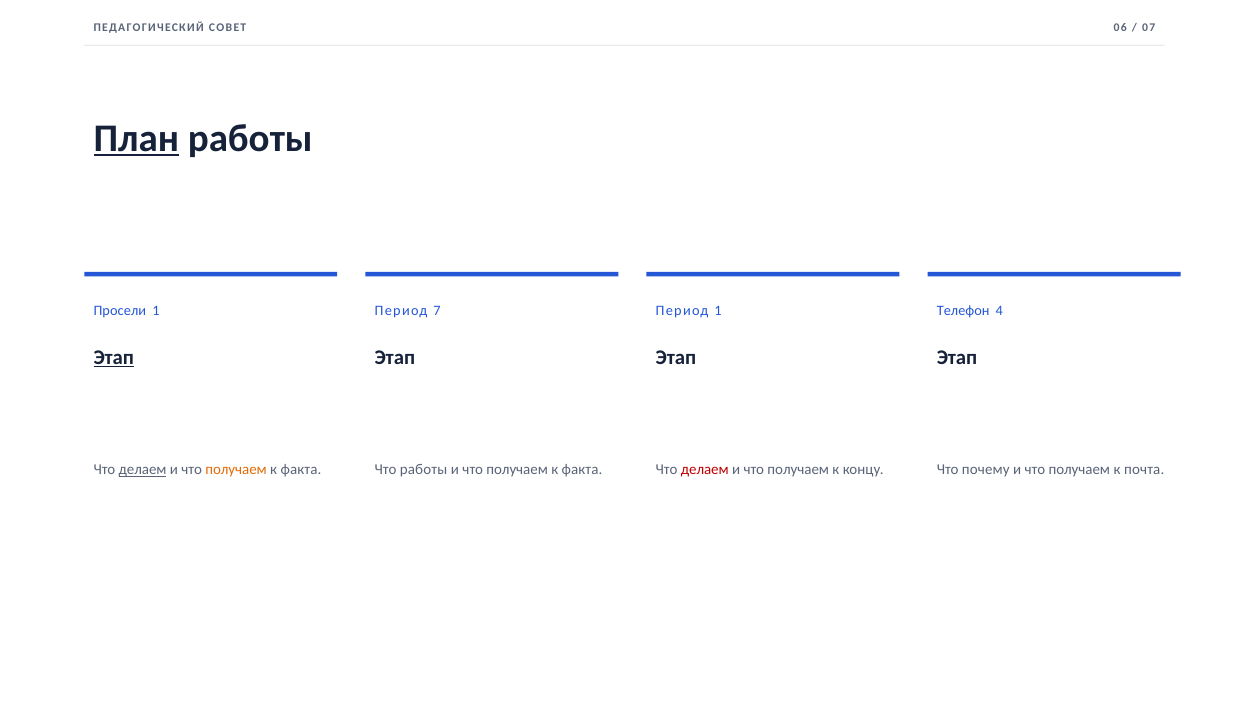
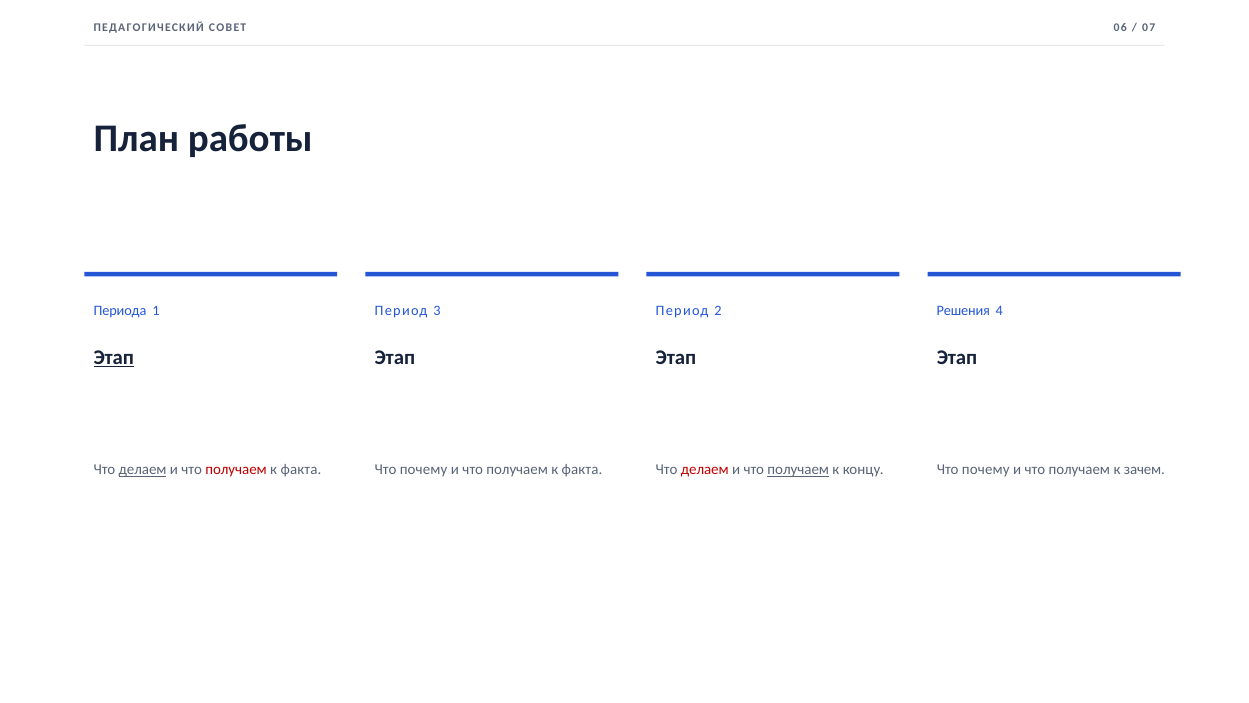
План underline: present -> none
Просели: Просели -> Периода
7: 7 -> 3
Период 1: 1 -> 2
Телефон: Телефон -> Решения
получаем at (236, 469) colour: orange -> red
работы at (424, 469): работы -> почему
получаем at (798, 469) underline: none -> present
почта: почта -> зачем
